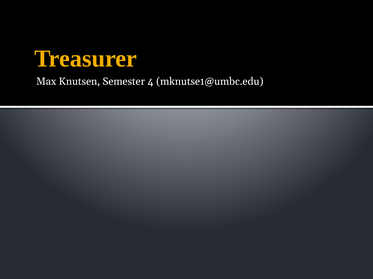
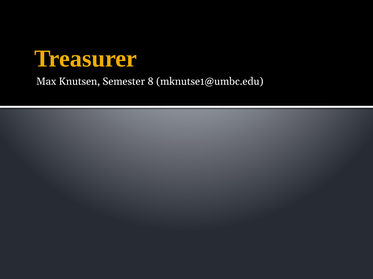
4: 4 -> 8
